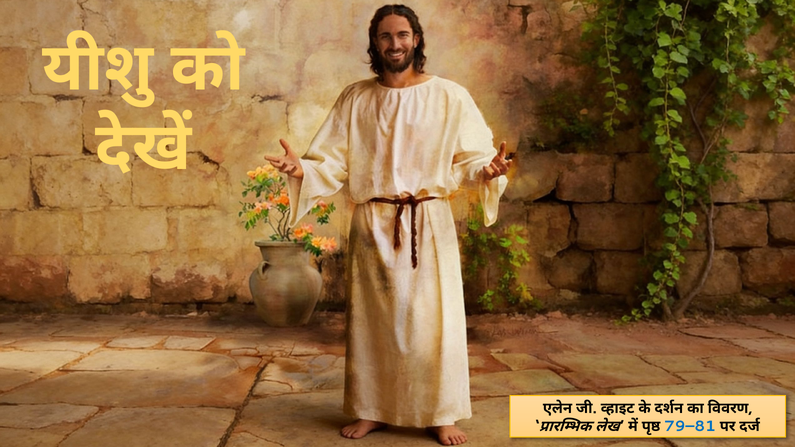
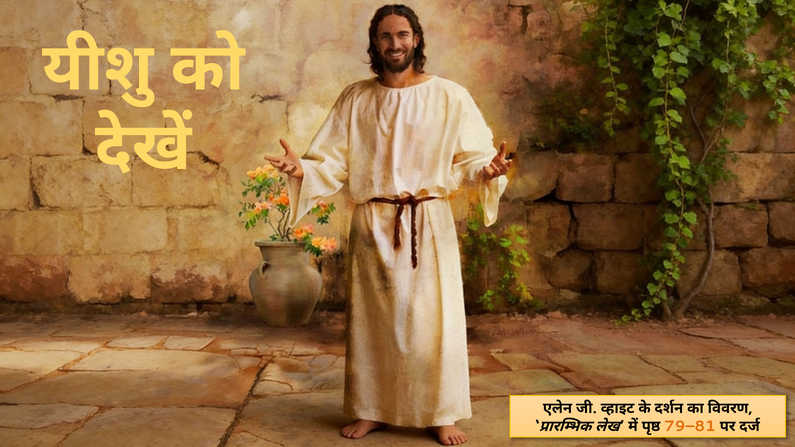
79–81 colour: blue -> orange
